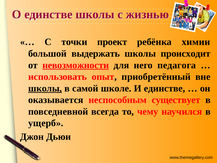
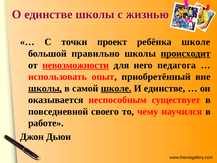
ребёнка химии: химии -> школе
выдержать: выдержать -> правильно
происходит underline: none -> present
школе at (116, 88) underline: none -> present
всегда: всегда -> своего
ущерб: ущерб -> работе
